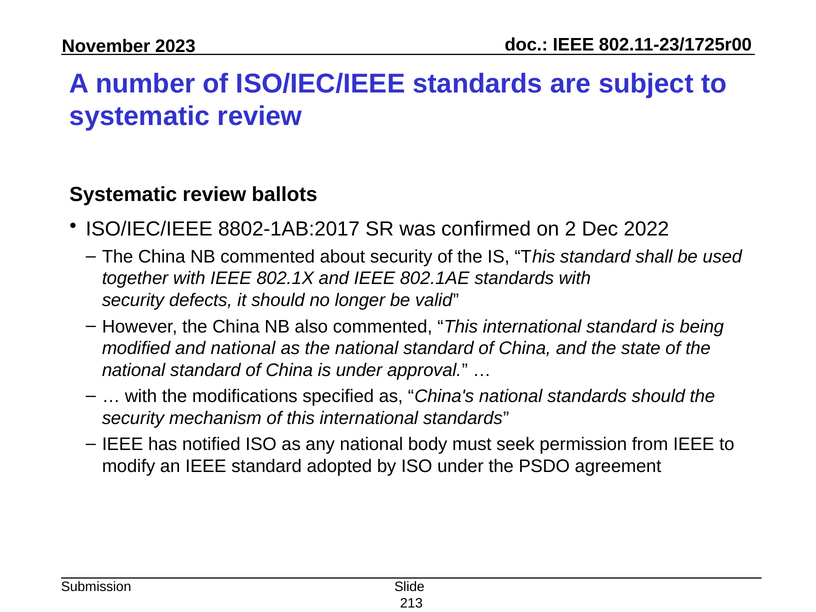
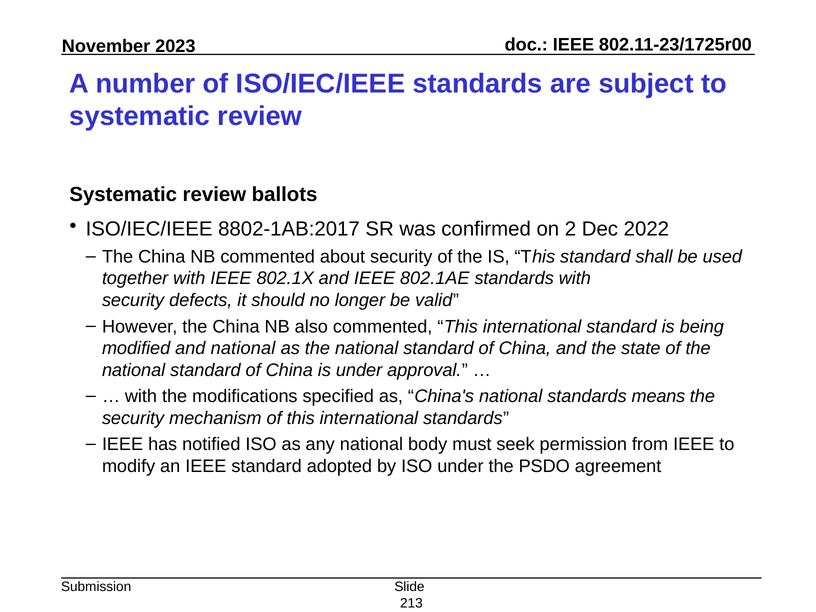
standards should: should -> means
